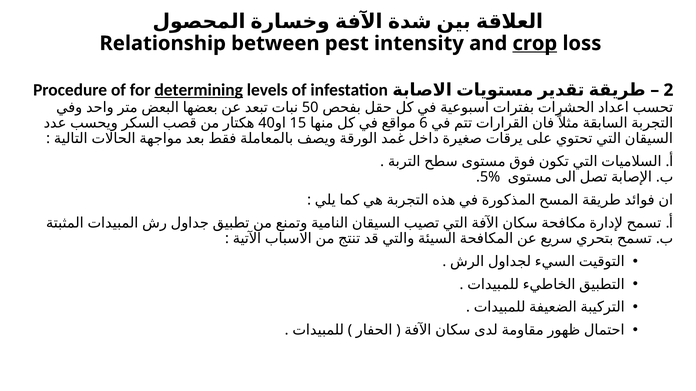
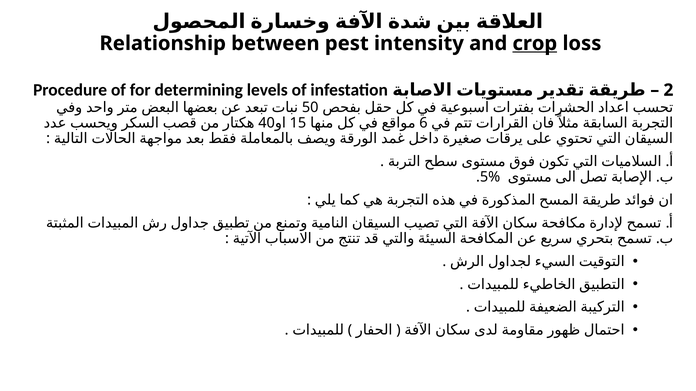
determining underline: present -> none
